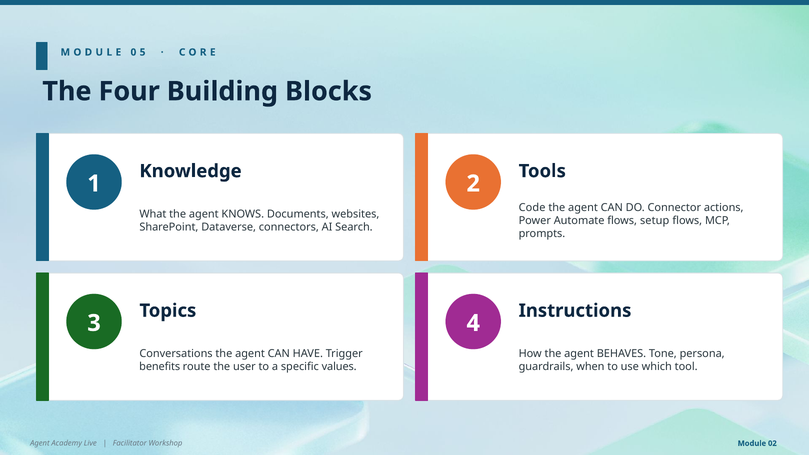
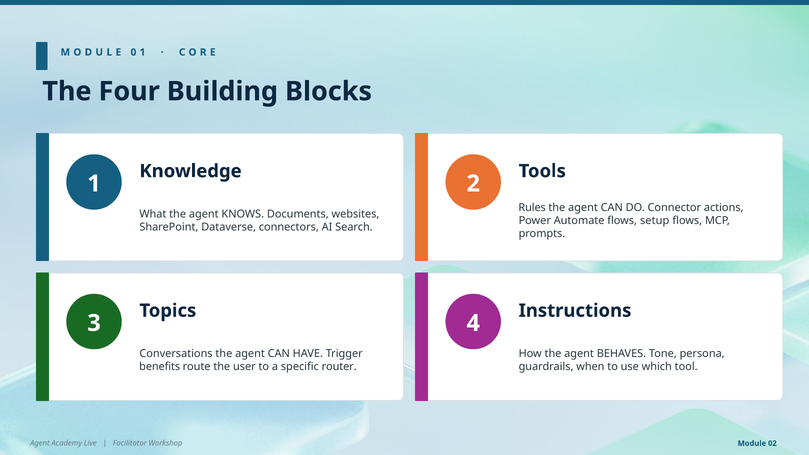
5 at (143, 52): 5 -> 1
Code: Code -> Rules
values: values -> router
